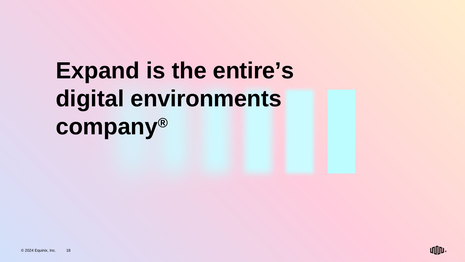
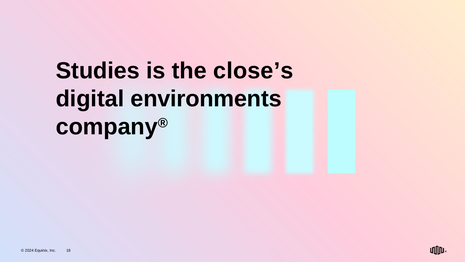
Expand: Expand -> Studies
entire’s: entire’s -> close’s
